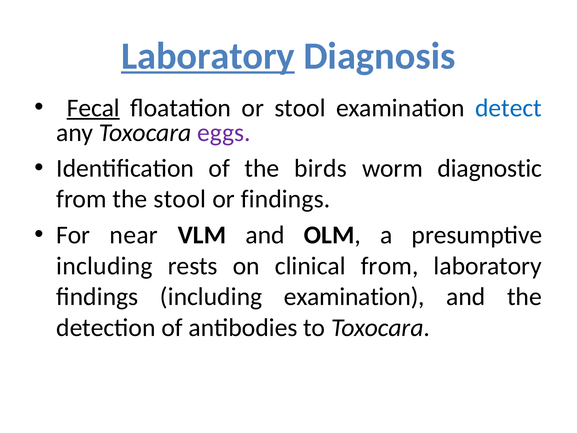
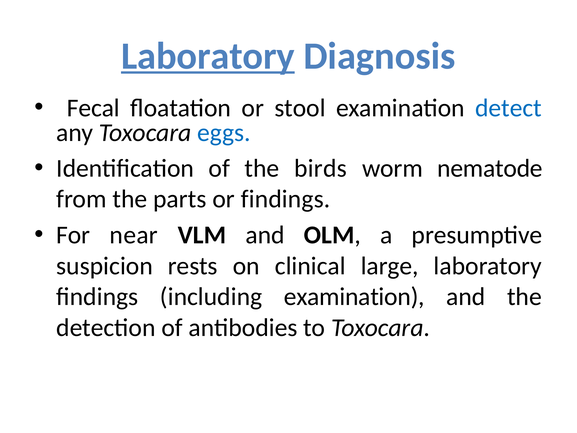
Fecal underline: present -> none
eggs colour: purple -> blue
diagnostic: diagnostic -> nematode
the stool: stool -> parts
including at (104, 266): including -> suspicion
clinical from: from -> large
